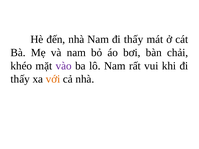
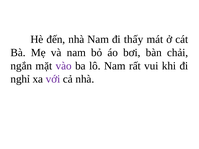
khéo: khéo -> ngắn
thấy at (20, 79): thấy -> nghỉ
với colour: orange -> purple
